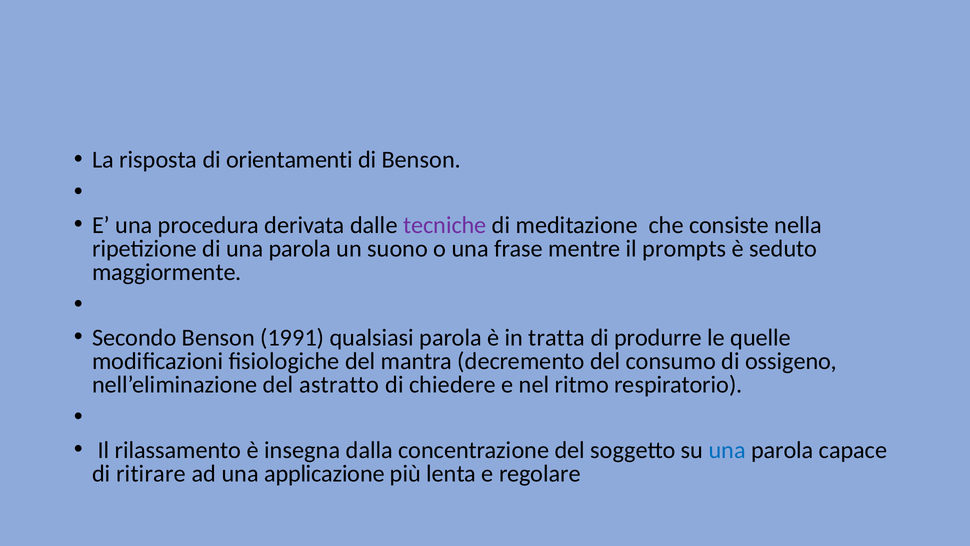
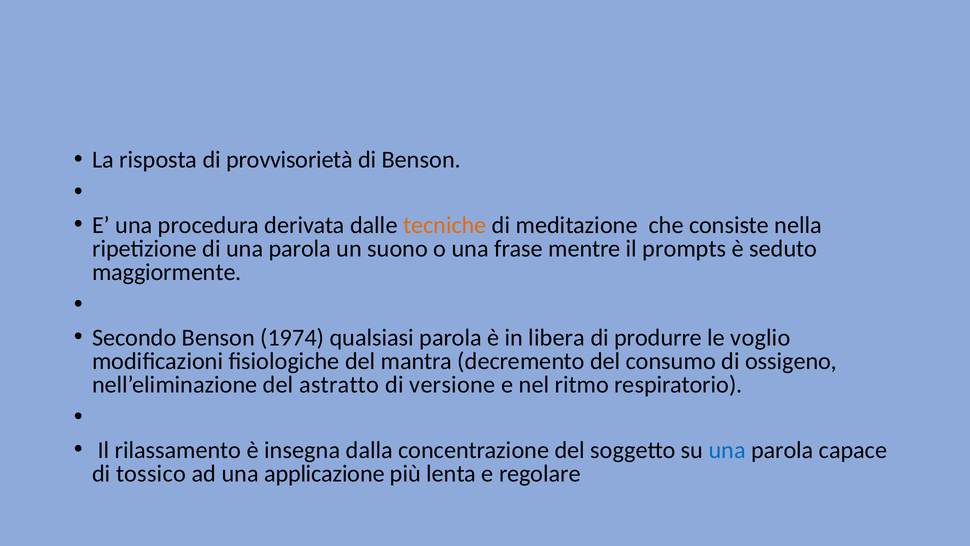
orientamenti: orientamenti -> provvisorietà
tecniche colour: purple -> orange
1991: 1991 -> 1974
tratta: tratta -> libera
quelle: quelle -> voglio
chiedere: chiedere -> versione
ritirare: ritirare -> tossico
